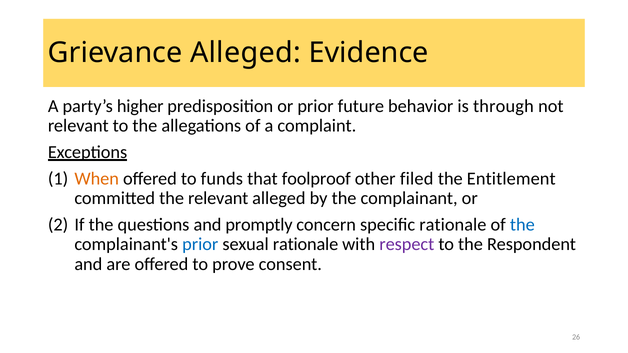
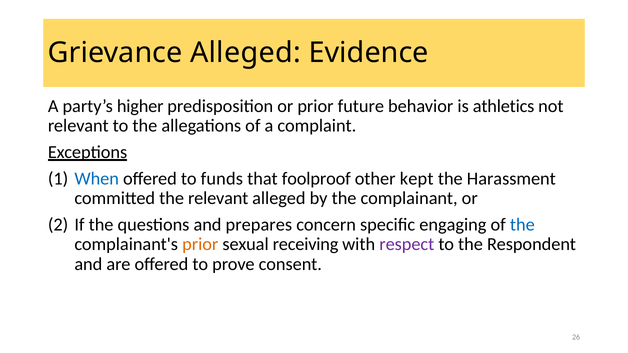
through: through -> athletics
When colour: orange -> blue
filed: filed -> kept
Entitlement: Entitlement -> Harassment
promptly: promptly -> prepares
specific rationale: rationale -> engaging
prior at (200, 245) colour: blue -> orange
sexual rationale: rationale -> receiving
